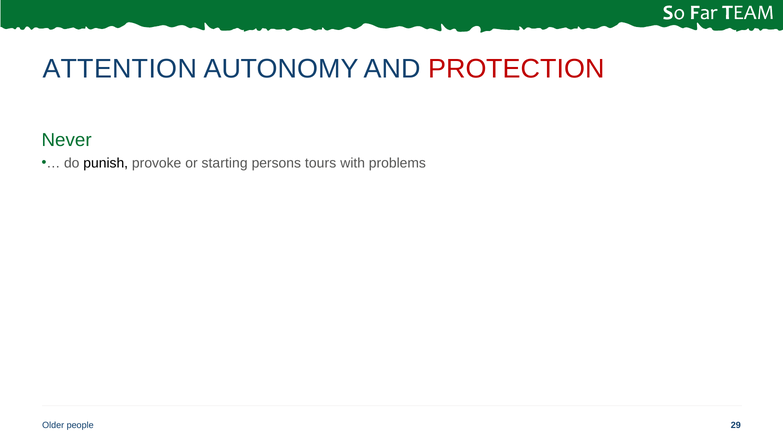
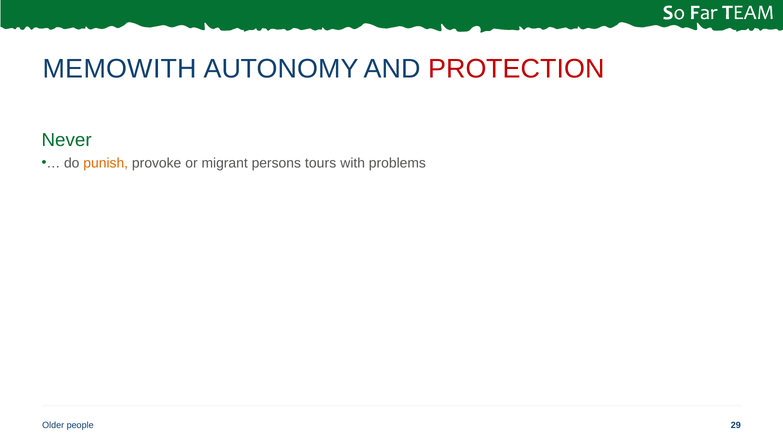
ATTENTION: ATTENTION -> MEMOWITH
punish colour: black -> orange
starting: starting -> migrant
